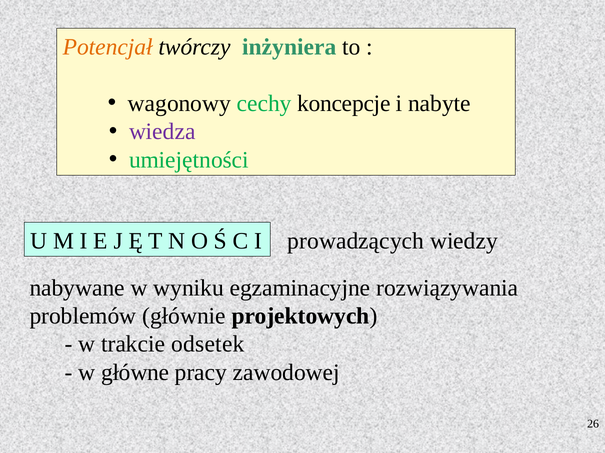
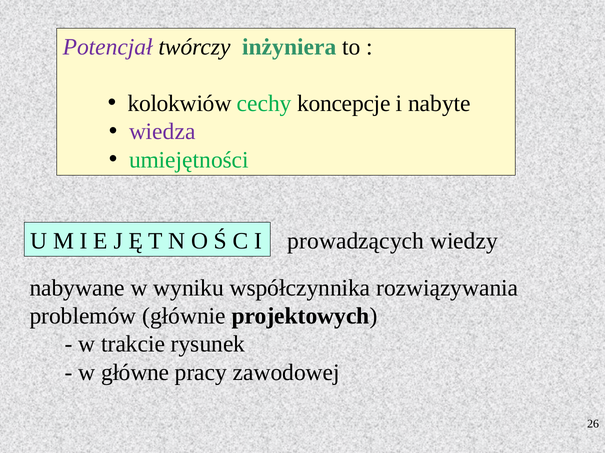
Potencjał colour: orange -> purple
wagonowy: wagonowy -> kolokwiów
egzaminacyjne: egzaminacyjne -> współczynnika
odsetek: odsetek -> rysunek
